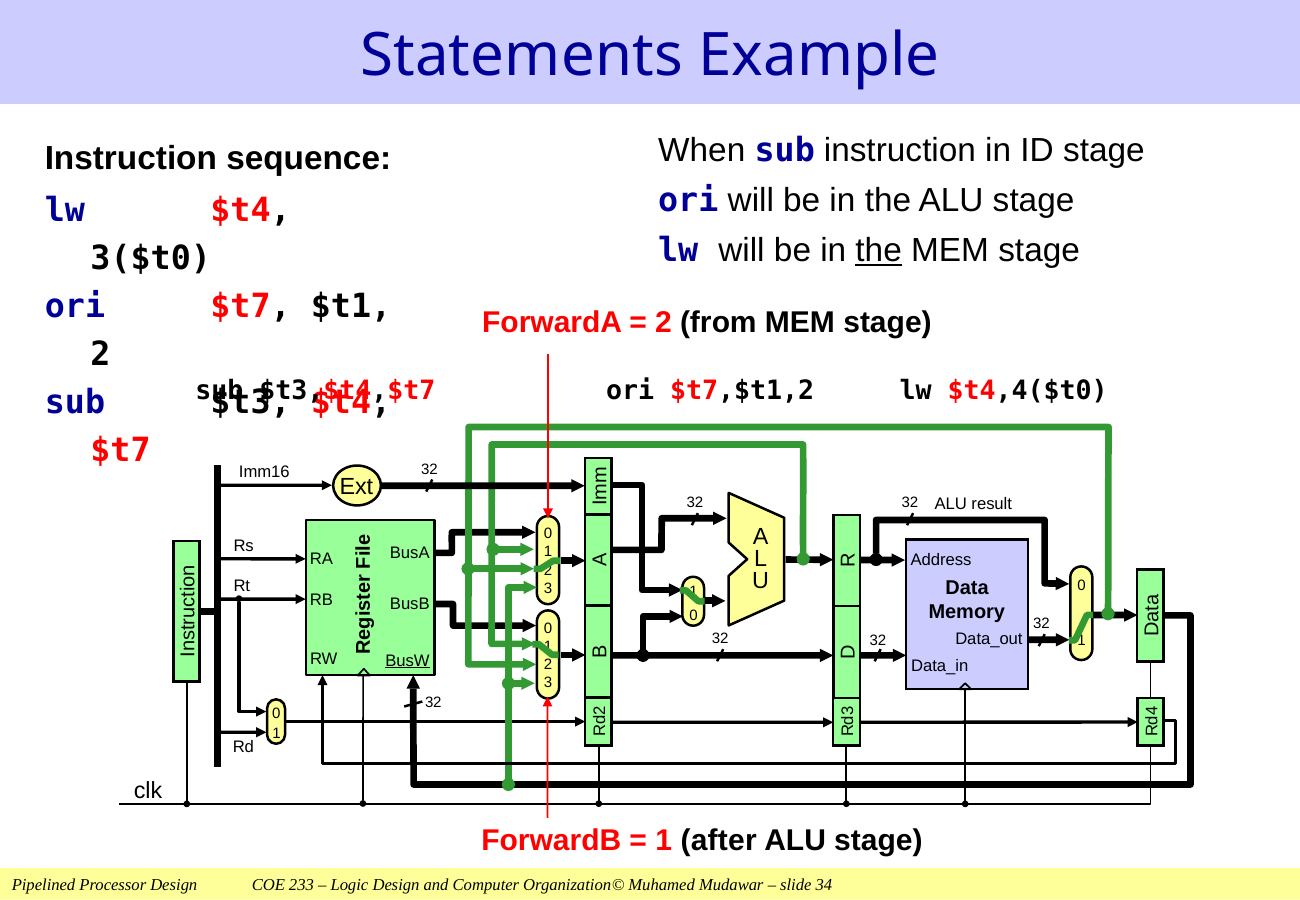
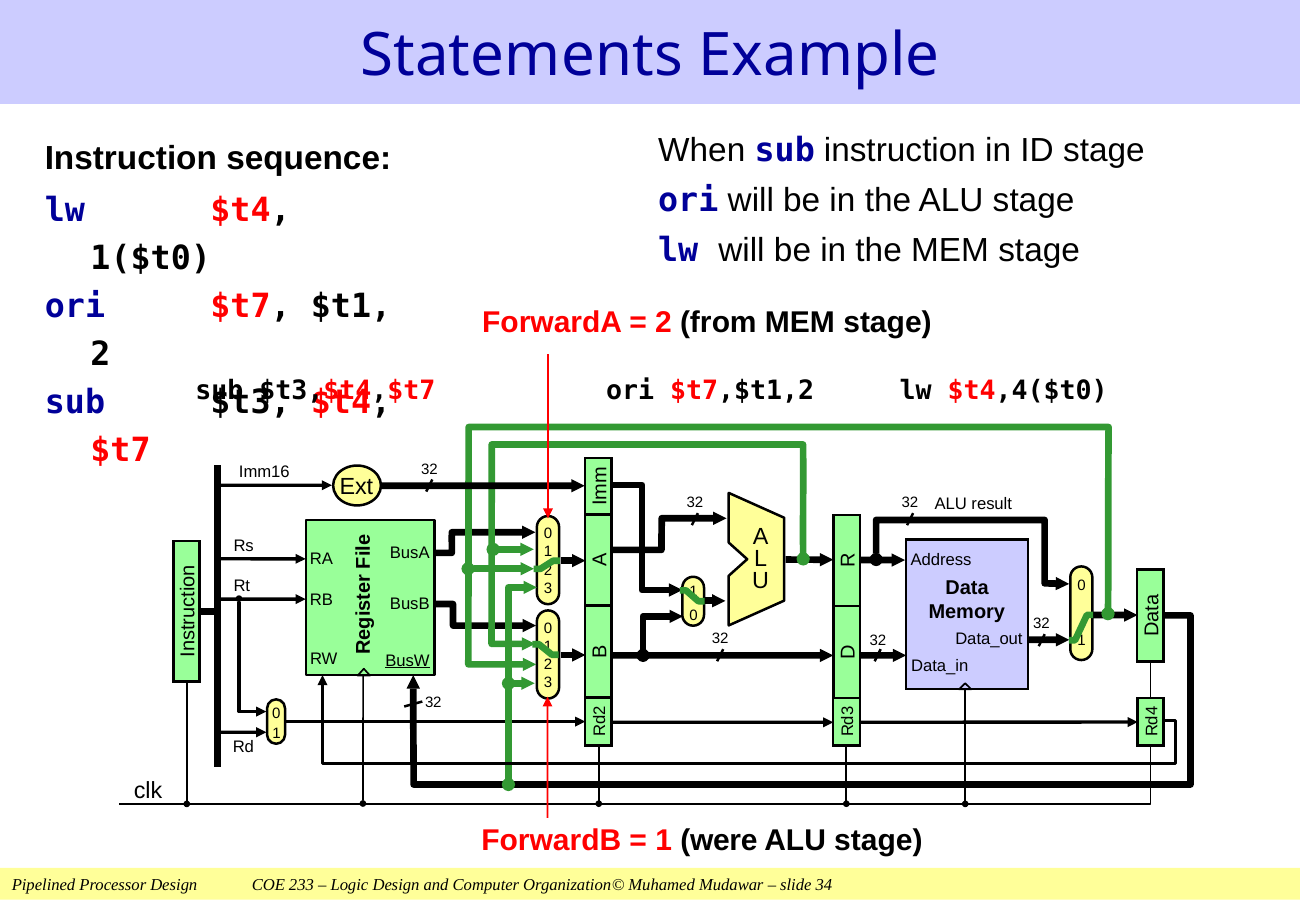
the at (879, 250) underline: present -> none
3($t0: 3($t0 -> 1($t0
after: after -> were
